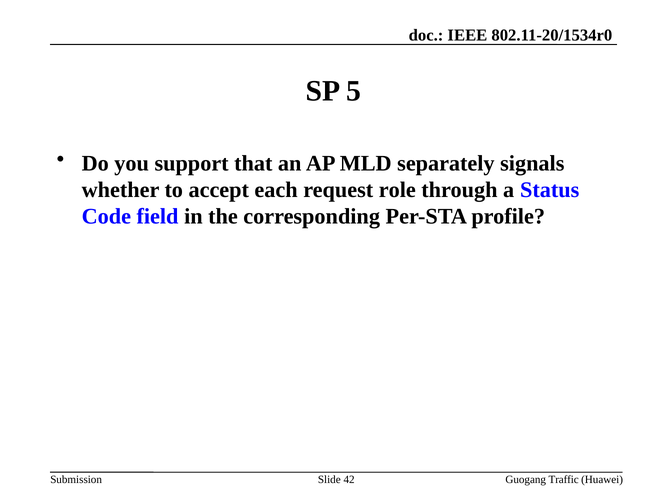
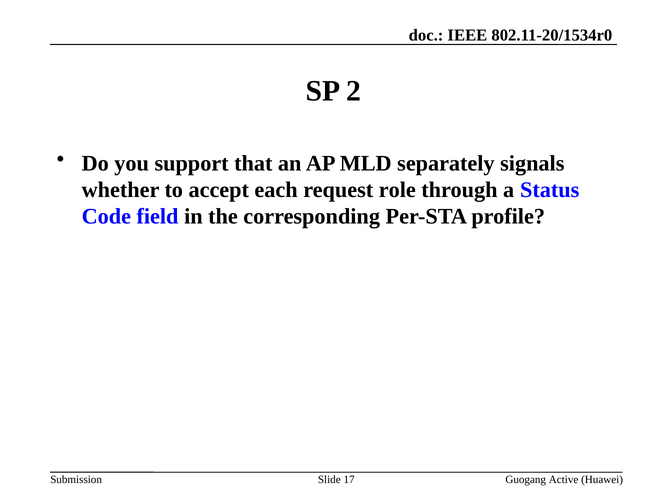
5: 5 -> 2
42: 42 -> 17
Traffic: Traffic -> Active
